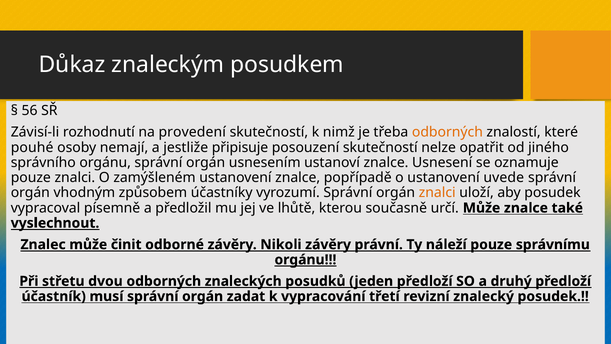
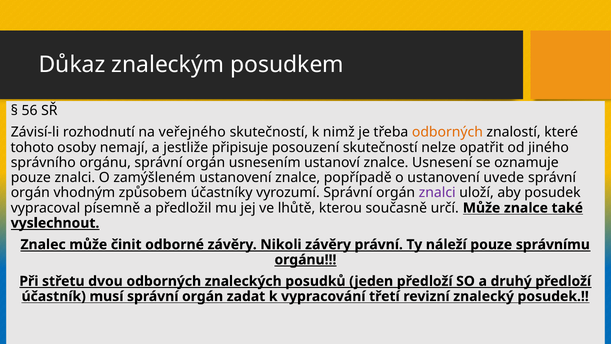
provedení: provedení -> veřejného
pouhé: pouhé -> tohoto
znalci at (437, 193) colour: orange -> purple
